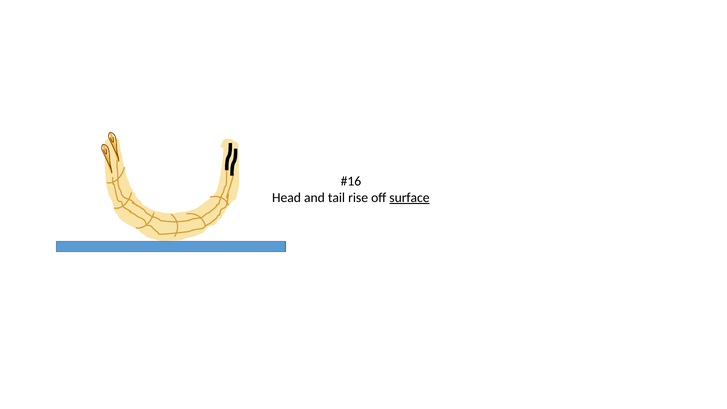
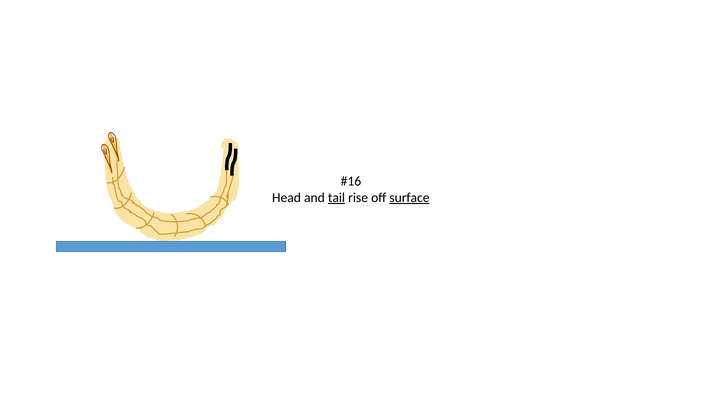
tail underline: none -> present
